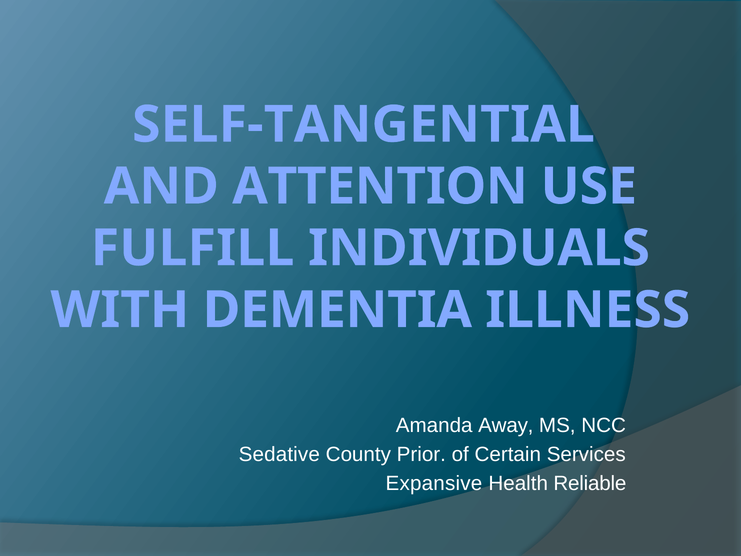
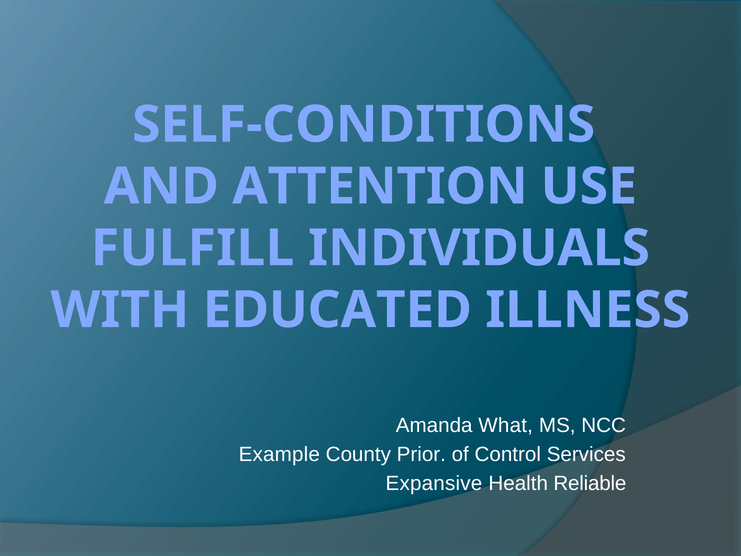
SELF-TANGENTIAL: SELF-TANGENTIAL -> SELF-CONDITIONS
DEMENTIA: DEMENTIA -> EDUCATED
Away: Away -> What
Sedative: Sedative -> Example
Certain: Certain -> Control
